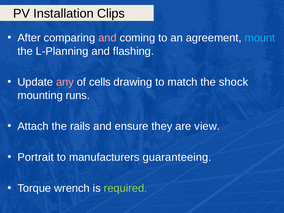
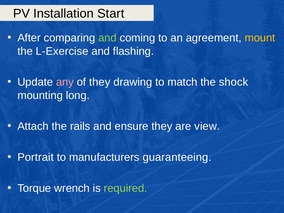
Clips: Clips -> Start
and at (107, 38) colour: pink -> light green
mount colour: light blue -> yellow
L-Planning: L-Planning -> L-Exercise
of cells: cells -> they
runs: runs -> long
